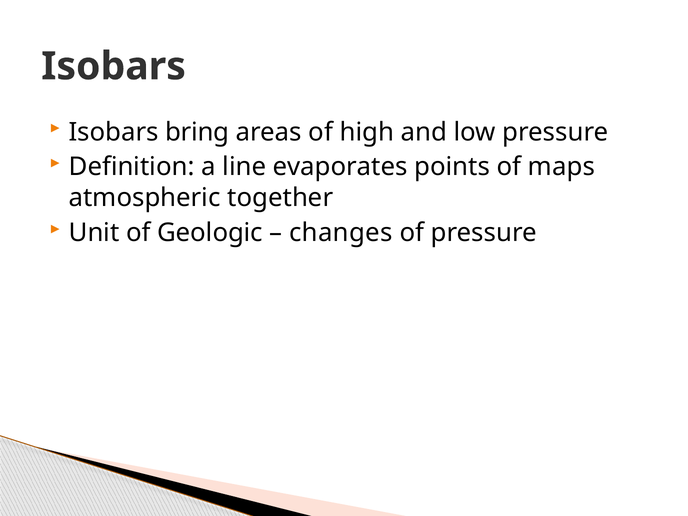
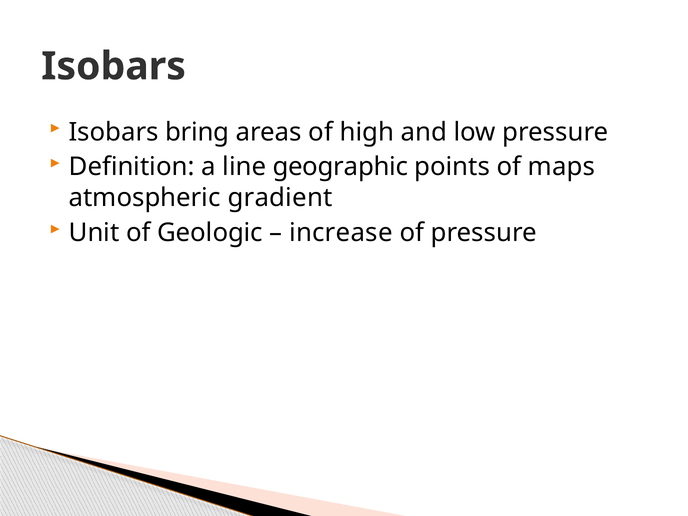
evaporates: evaporates -> geographic
together: together -> gradient
changes: changes -> increase
